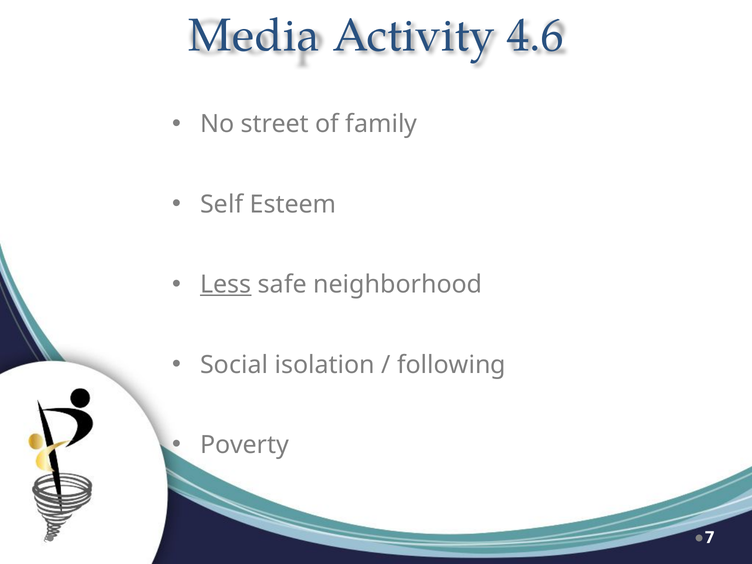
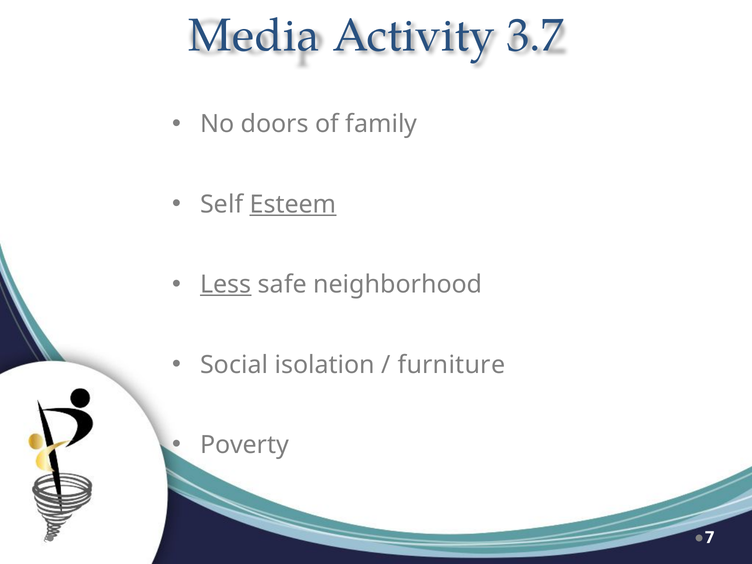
4.6: 4.6 -> 3.7
street: street -> doors
Esteem underline: none -> present
following: following -> furniture
